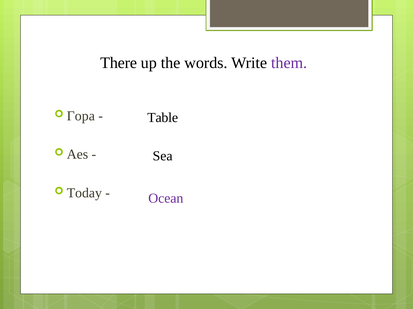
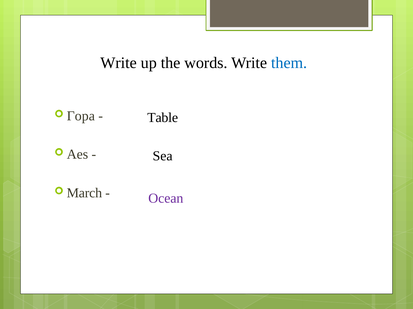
There at (119, 63): There -> Write
them colour: purple -> blue
Today: Today -> March
